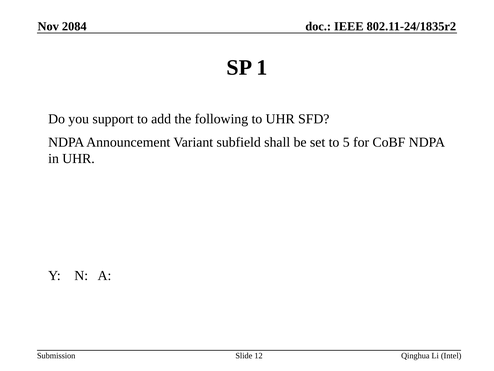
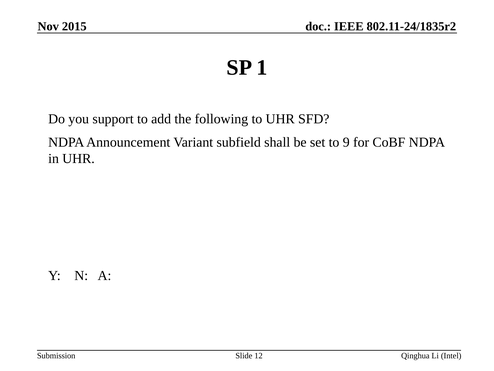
2084: 2084 -> 2015
5: 5 -> 9
